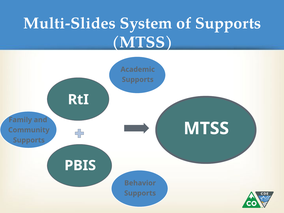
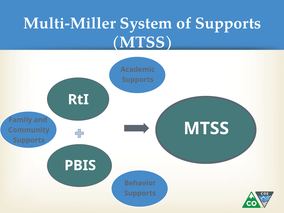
Multi-Slides: Multi-Slides -> Multi-Miller
